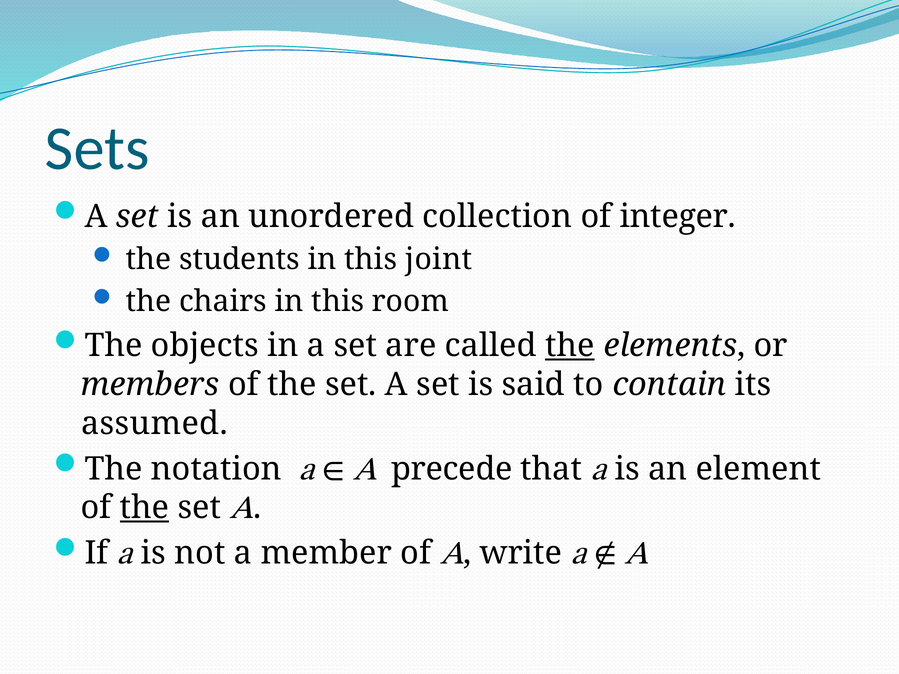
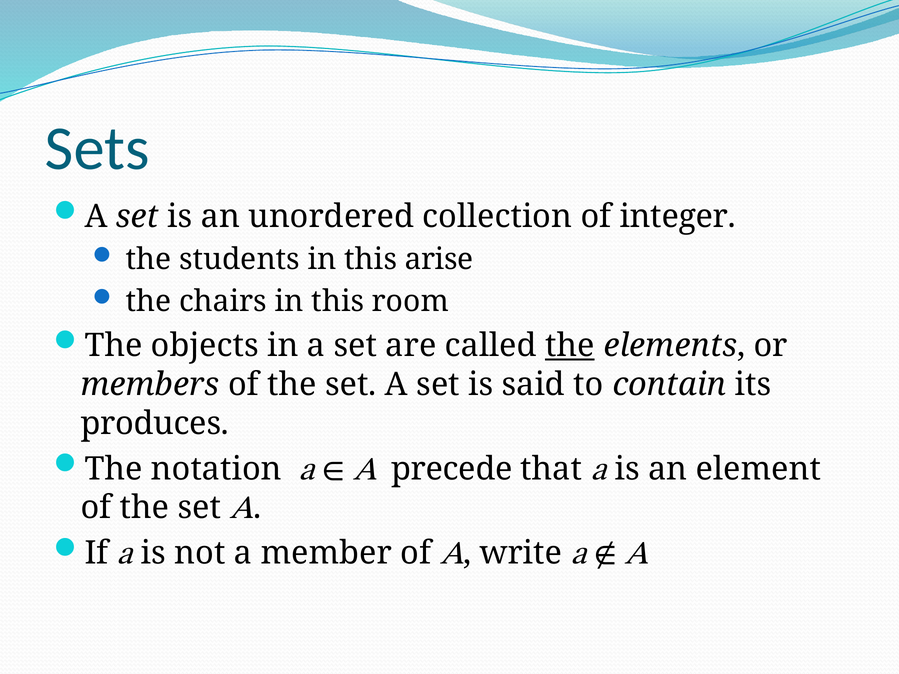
joint: joint -> arise
assumed: assumed -> produces
the at (145, 508) underline: present -> none
